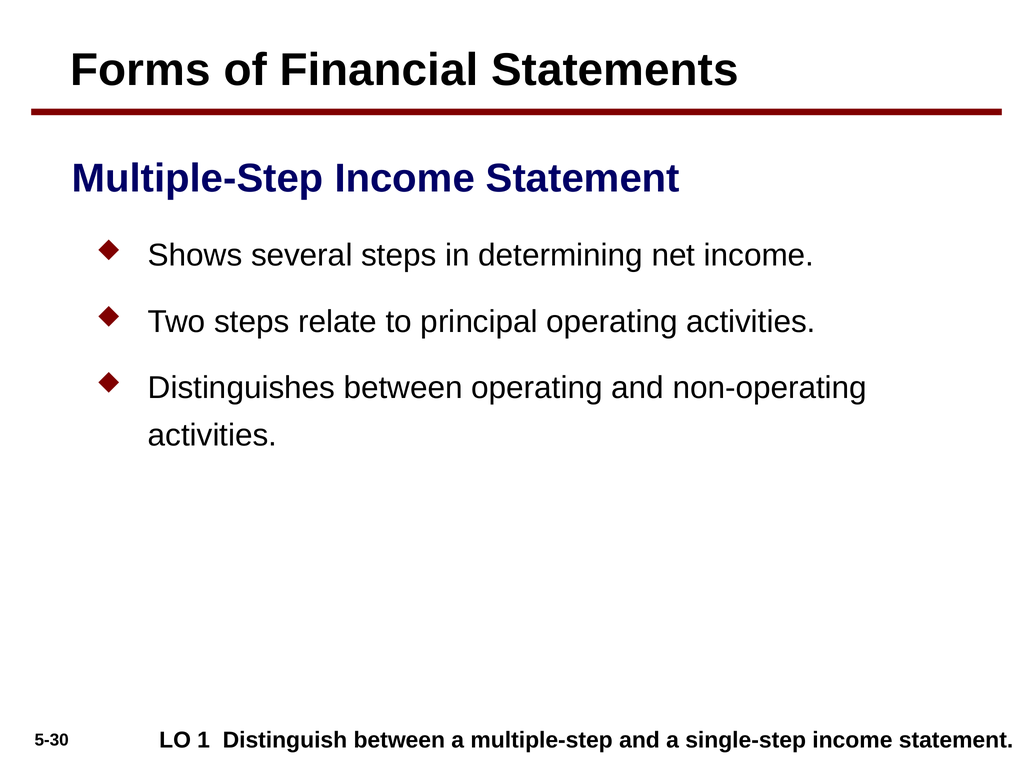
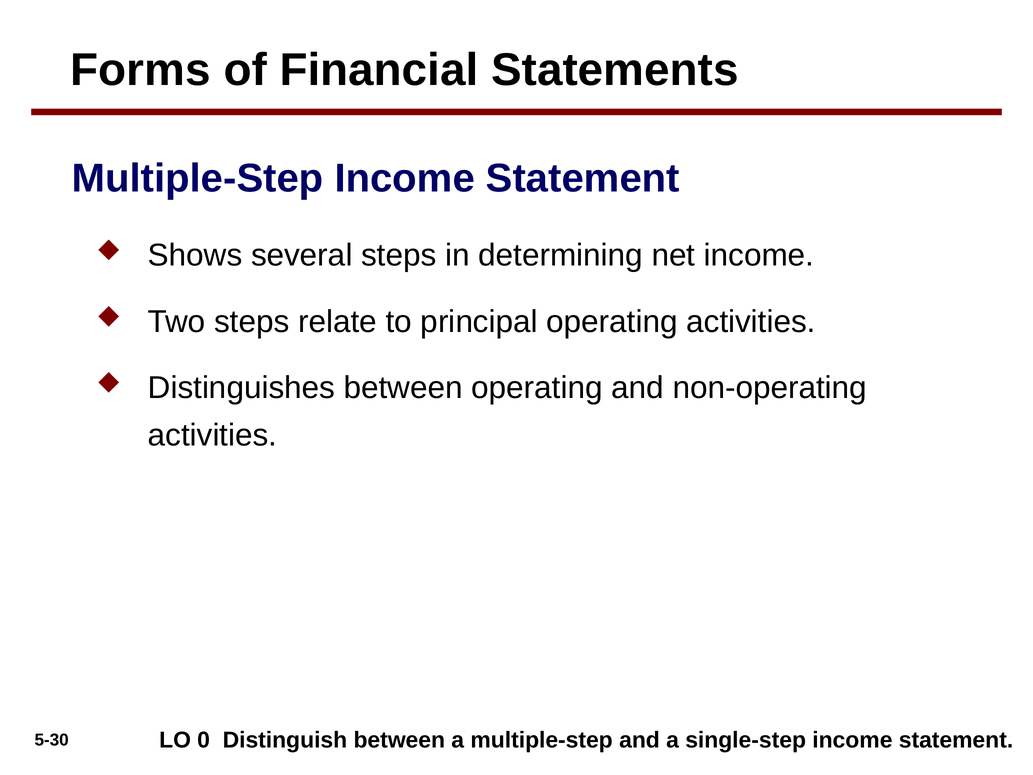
1: 1 -> 0
